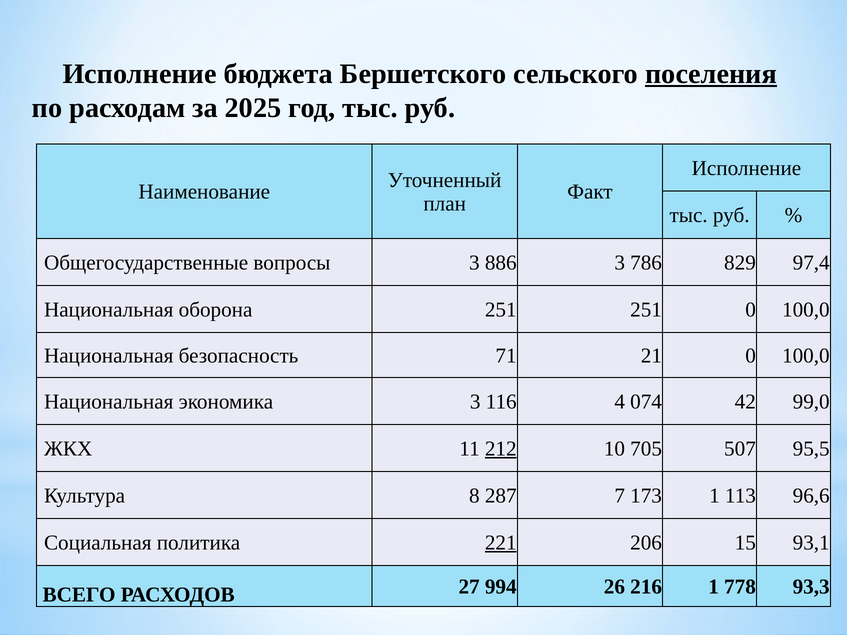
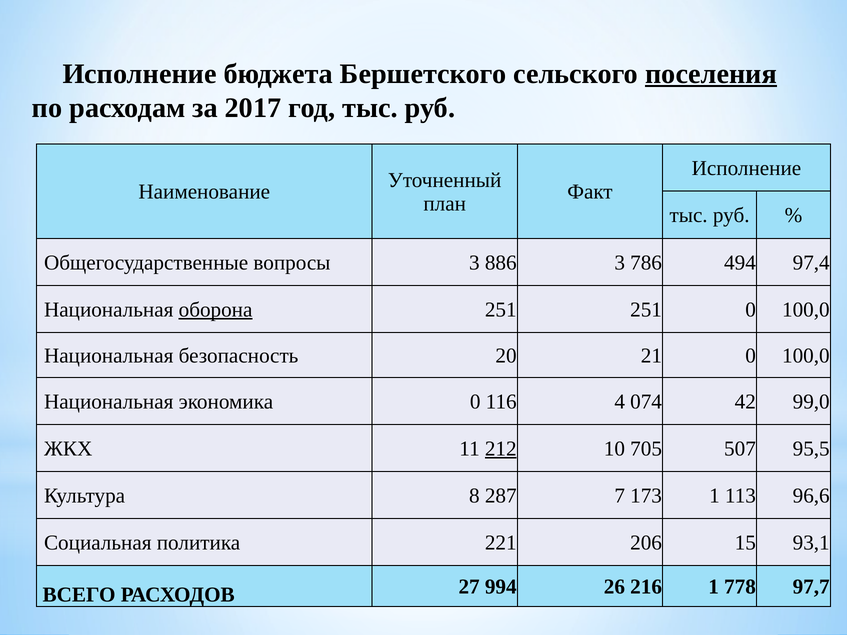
2025: 2025 -> 2017
829: 829 -> 494
оборона underline: none -> present
71: 71 -> 20
экономика 3: 3 -> 0
221 underline: present -> none
93,3: 93,3 -> 97,7
